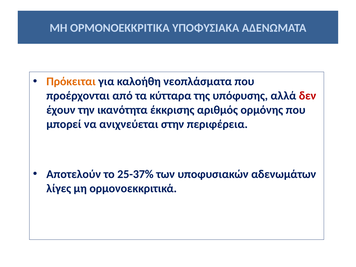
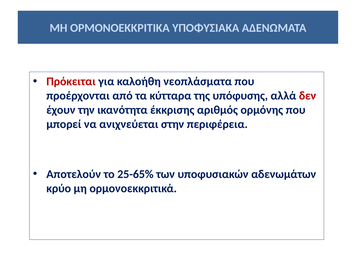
Πρόκειται colour: orange -> red
25-37%: 25-37% -> 25-65%
λίγες: λίγες -> κρύο
